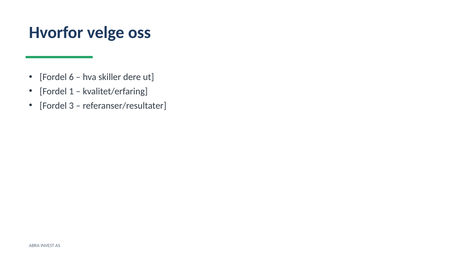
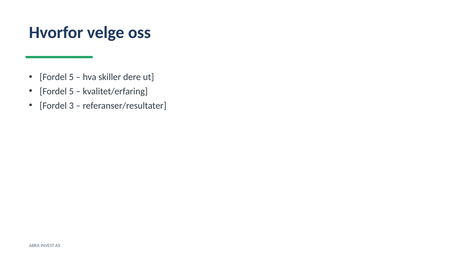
6 at (71, 77): 6 -> 5
1 at (71, 91): 1 -> 5
